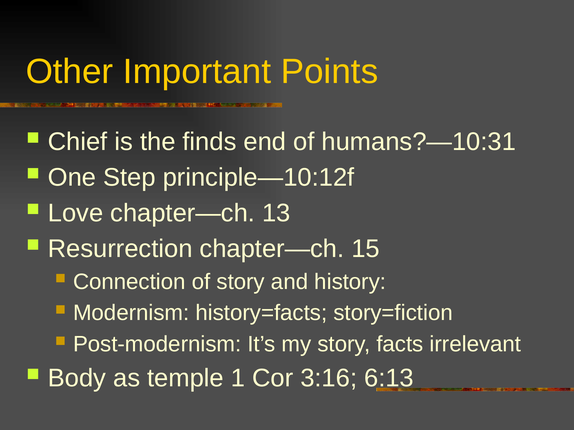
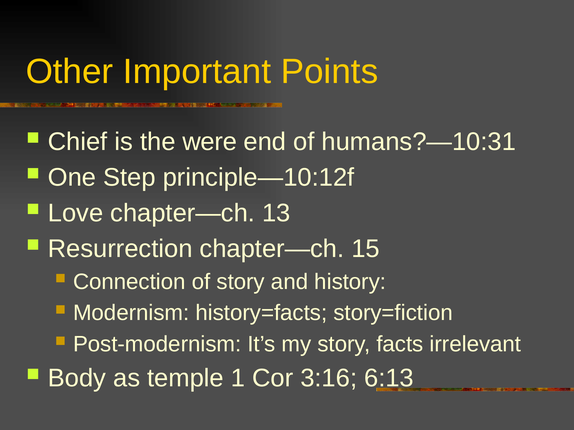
finds: finds -> were
